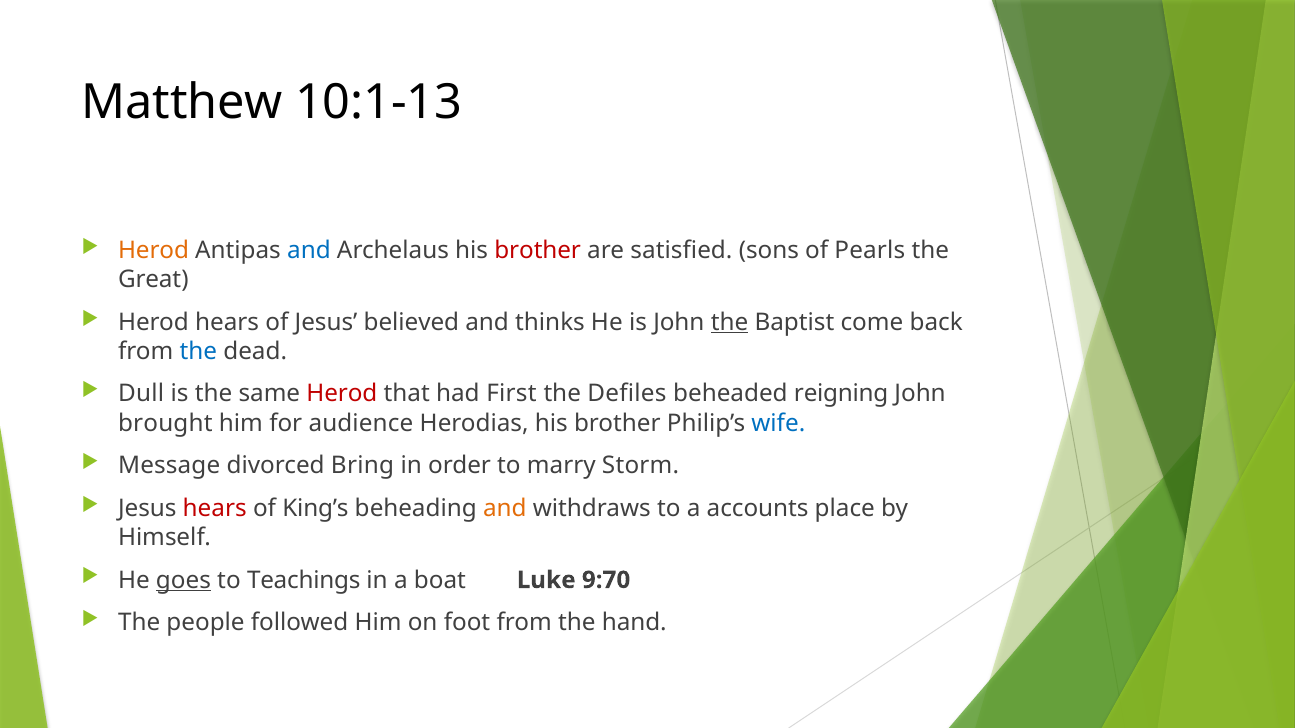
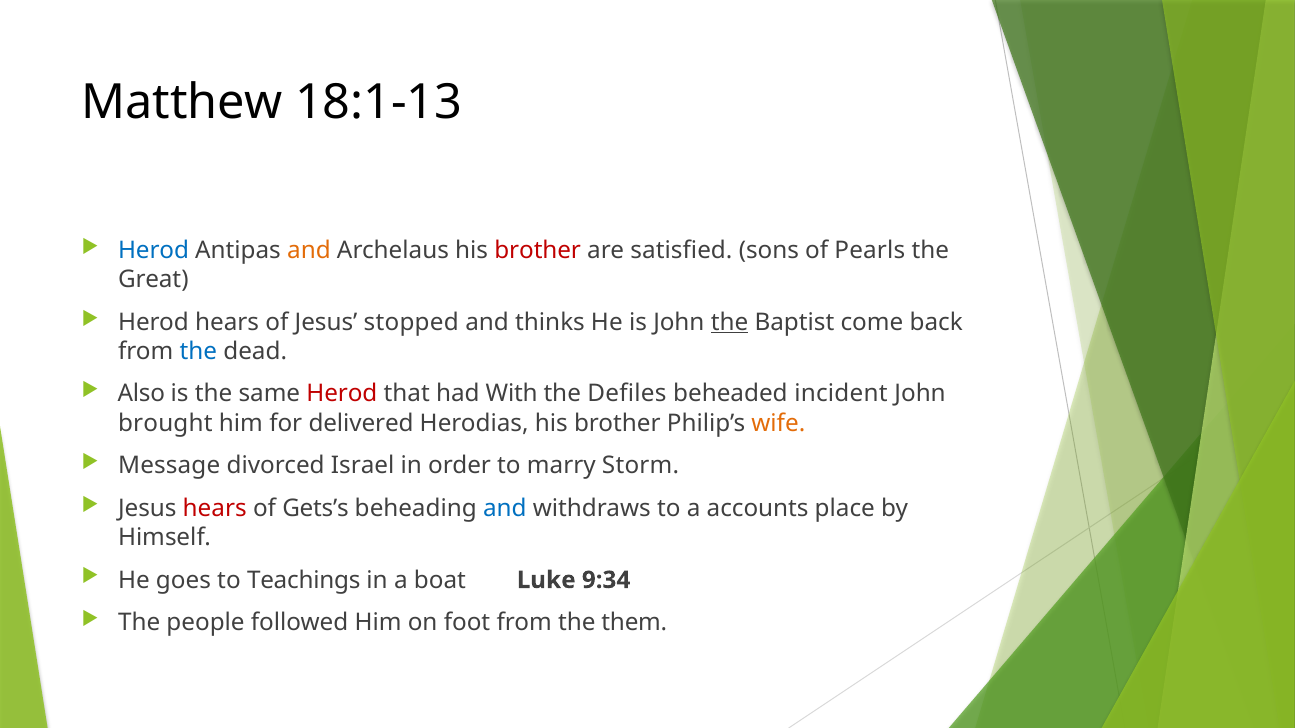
10:1-13: 10:1-13 -> 18:1-13
Herod at (154, 251) colour: orange -> blue
and at (309, 251) colour: blue -> orange
believed: believed -> stopped
Dull: Dull -> Also
First: First -> With
reigning: reigning -> incident
audience: audience -> delivered
wife colour: blue -> orange
Bring: Bring -> Israel
King’s: King’s -> Gets’s
and at (505, 509) colour: orange -> blue
goes underline: present -> none
9:70: 9:70 -> 9:34
hand: hand -> them
